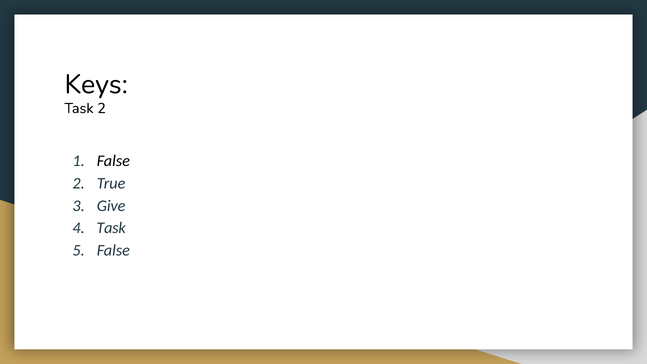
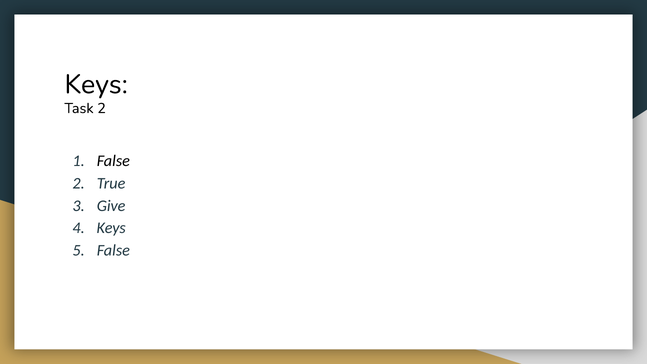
Task at (111, 228): Task -> Keys
